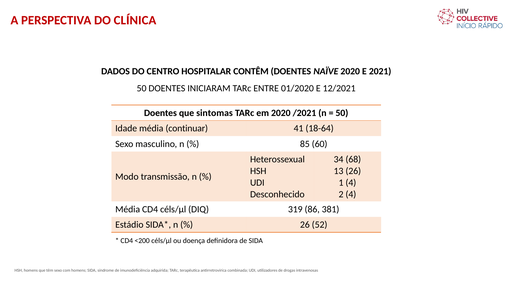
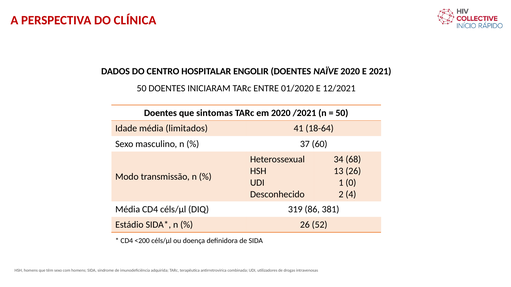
CONTÊM: CONTÊM -> ENGOLIR
continuar: continuar -> limitados
85: 85 -> 37
1 4: 4 -> 0
